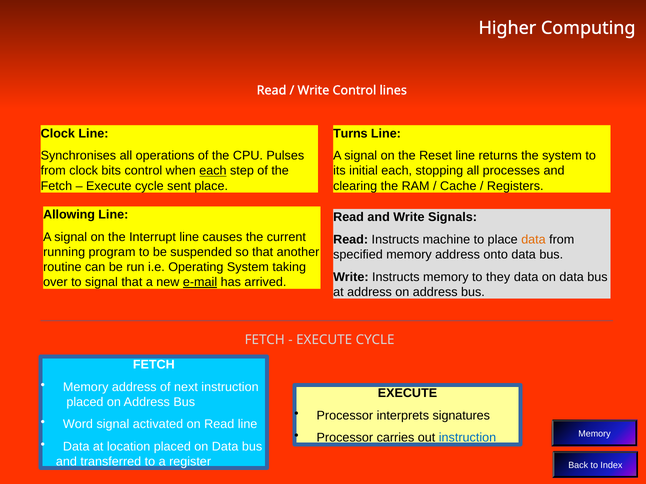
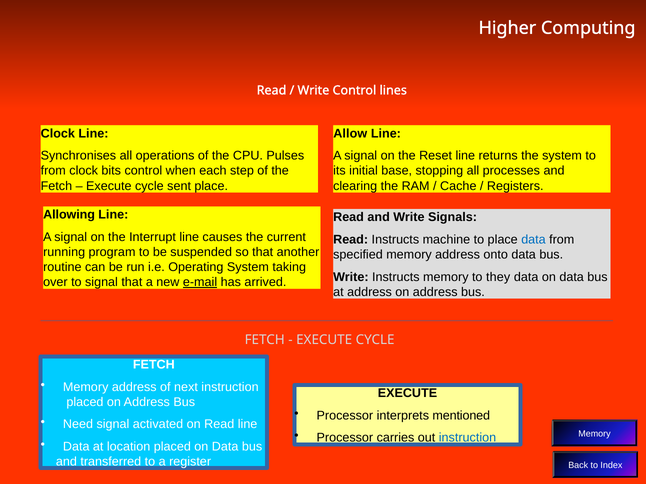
Turns: Turns -> Allow
each at (213, 171) underline: present -> none
initial each: each -> base
data at (533, 240) colour: orange -> blue
signatures: signatures -> mentioned
Word: Word -> Need
